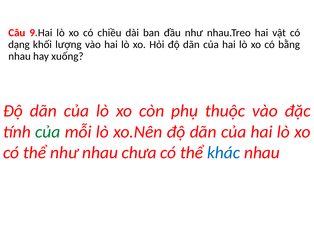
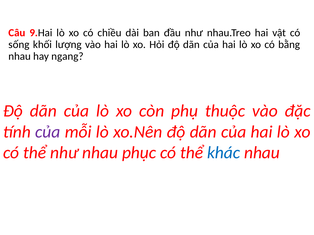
dạng: dạng -> sống
xuống: xuống -> ngang
của at (48, 132) colour: green -> purple
chưa: chưa -> phục
